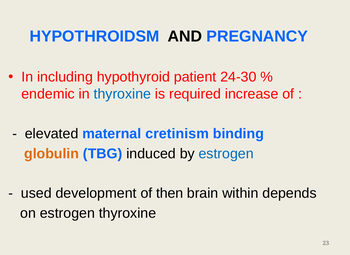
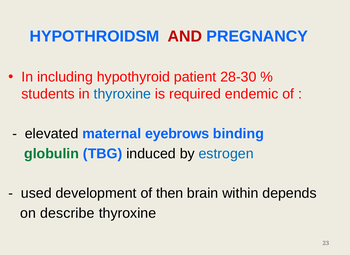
AND colour: black -> red
24-30: 24-30 -> 28-30
endemic: endemic -> students
increase: increase -> endemic
cretinism: cretinism -> eyebrows
globulin colour: orange -> green
on estrogen: estrogen -> describe
